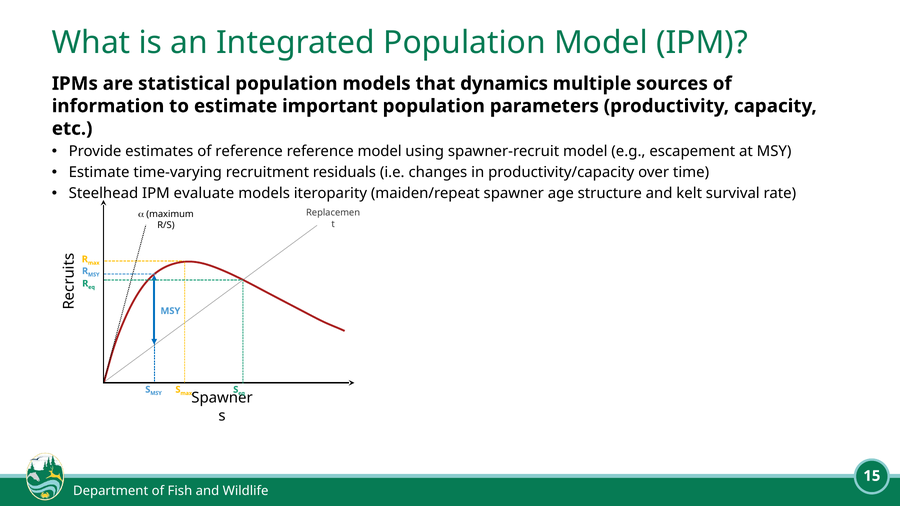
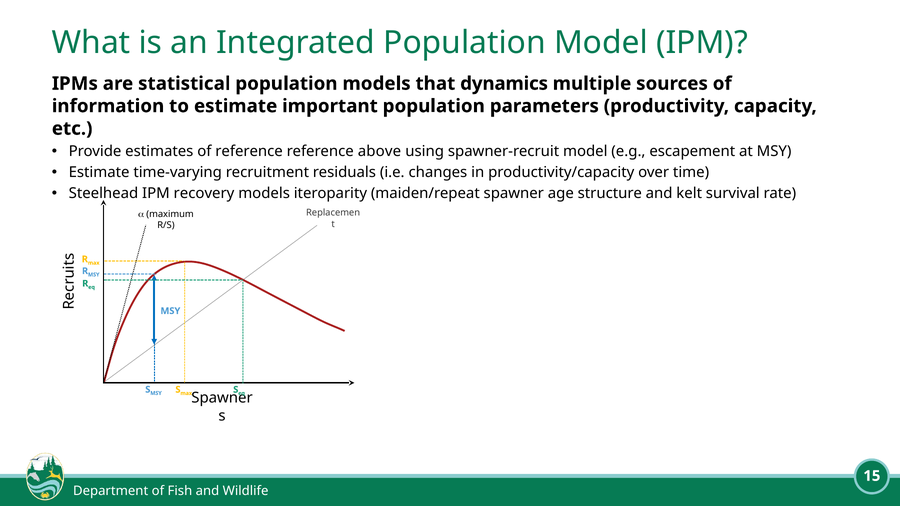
reference model: model -> above
evaluate: evaluate -> recovery
